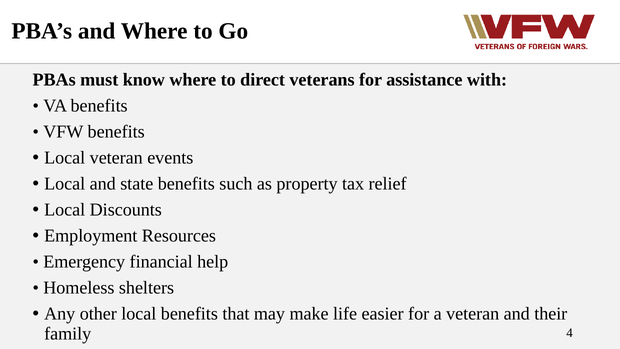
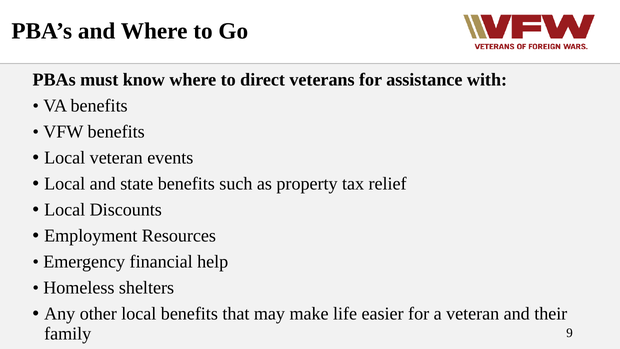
4: 4 -> 9
